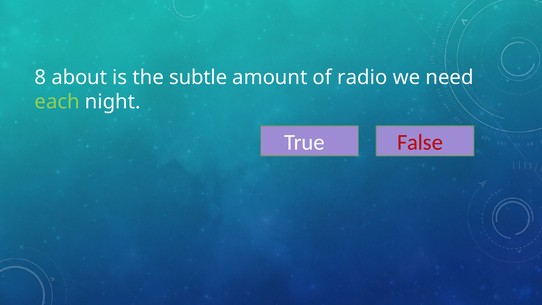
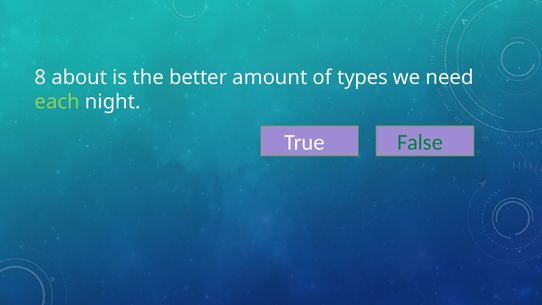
subtle: subtle -> better
radio: radio -> types
False colour: red -> green
